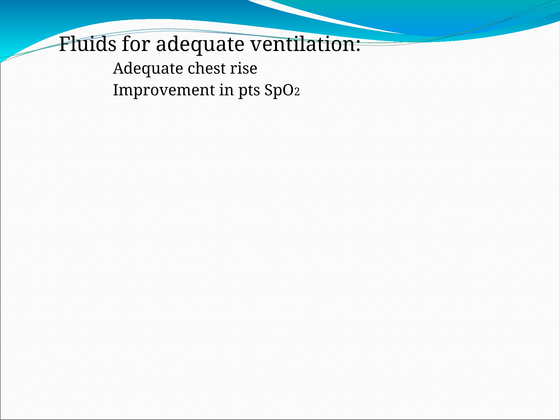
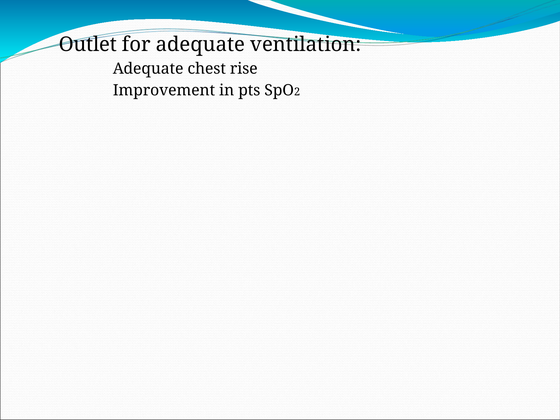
Fluids: Fluids -> Outlet
